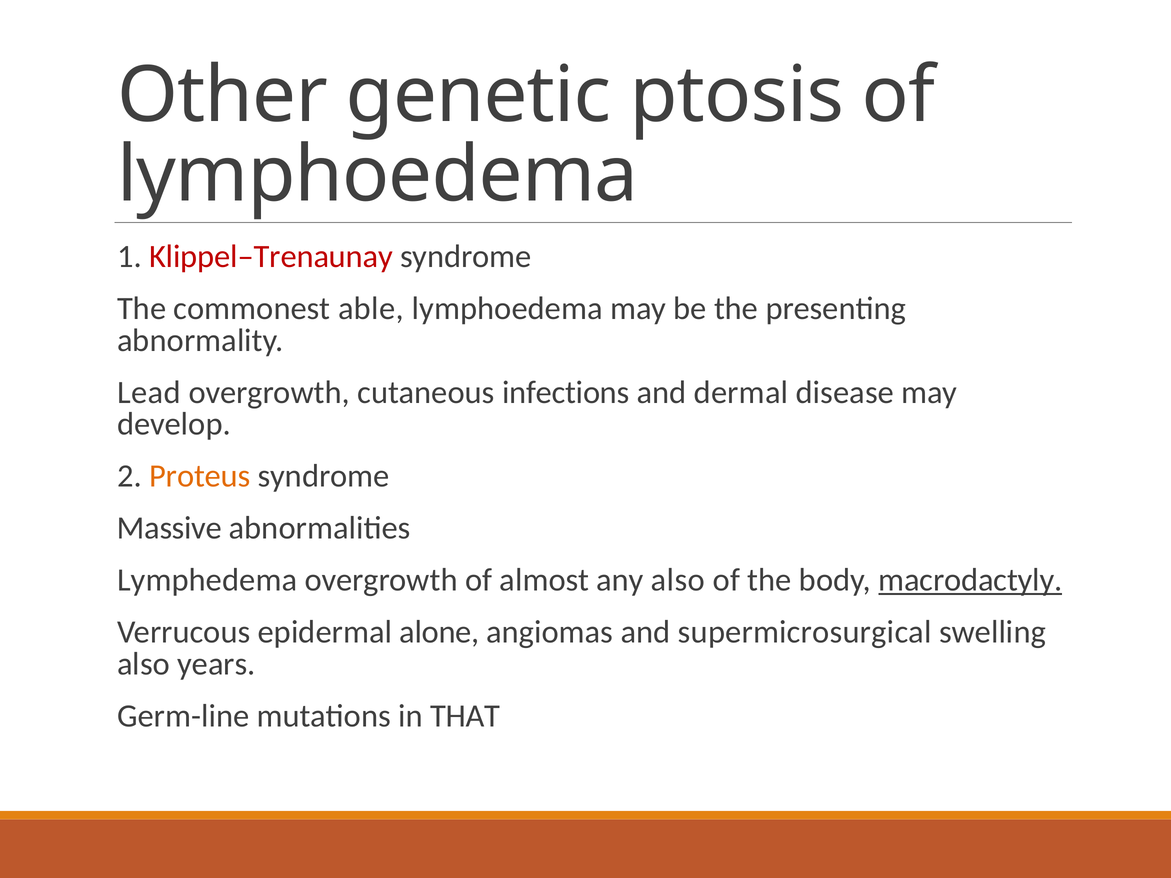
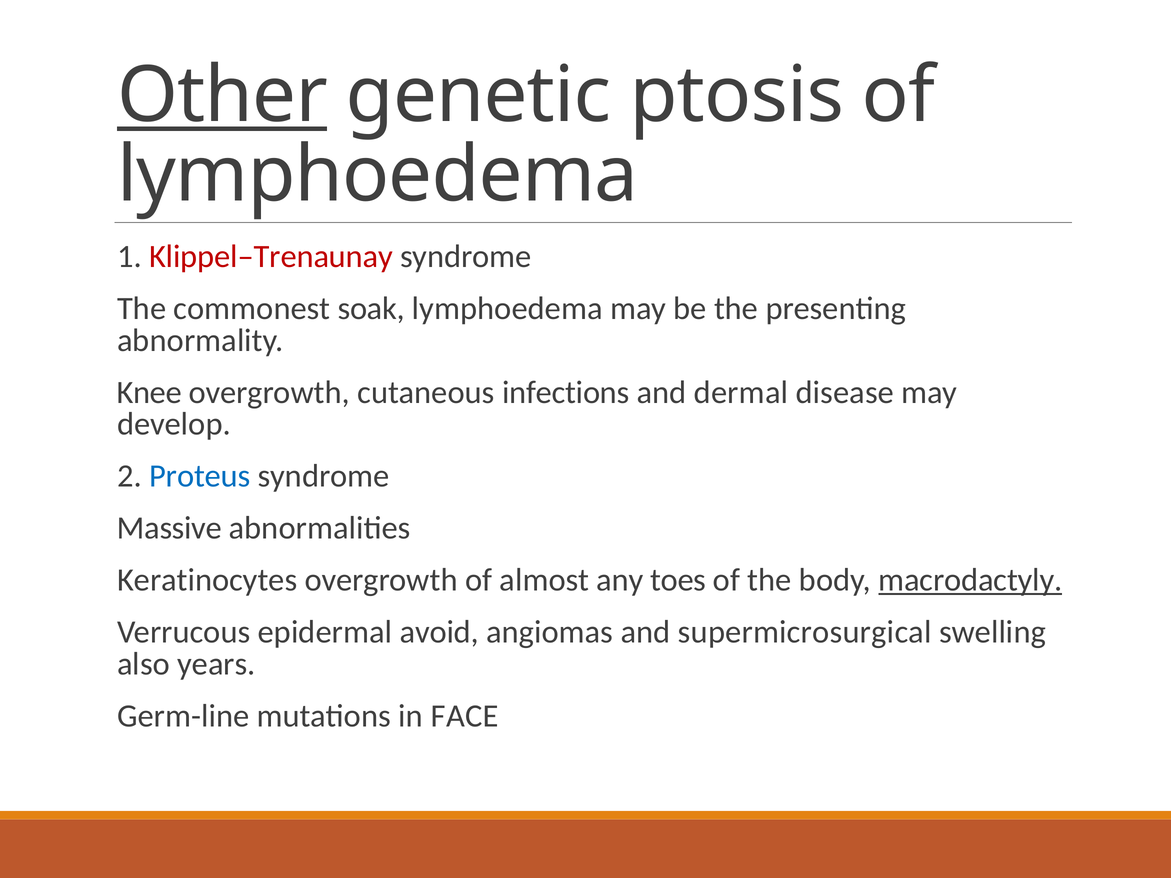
Other underline: none -> present
able: able -> soak
Lead: Lead -> Knee
Proteus colour: orange -> blue
Lymphedema: Lymphedema -> Keratinocytes
any also: also -> toes
alone: alone -> avoid
THAT: THAT -> FACE
